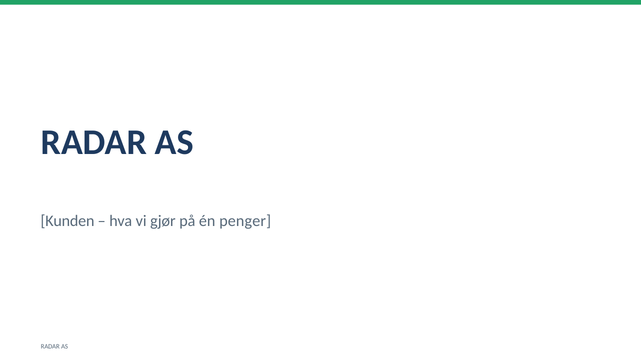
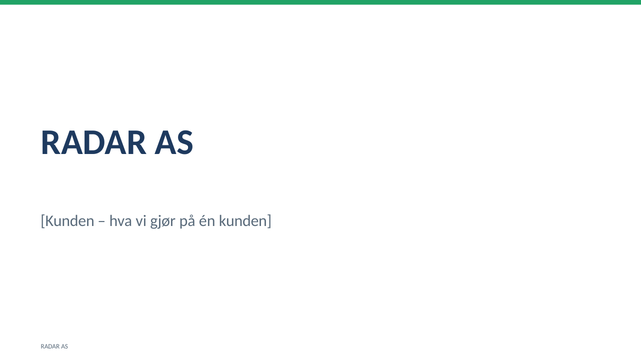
én penger: penger -> kunden
